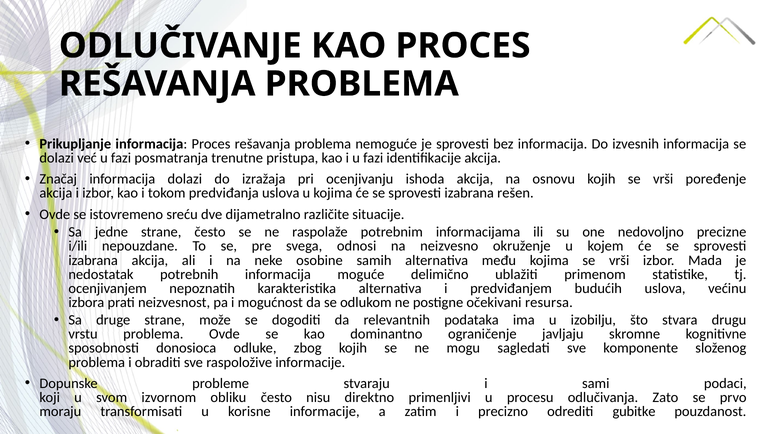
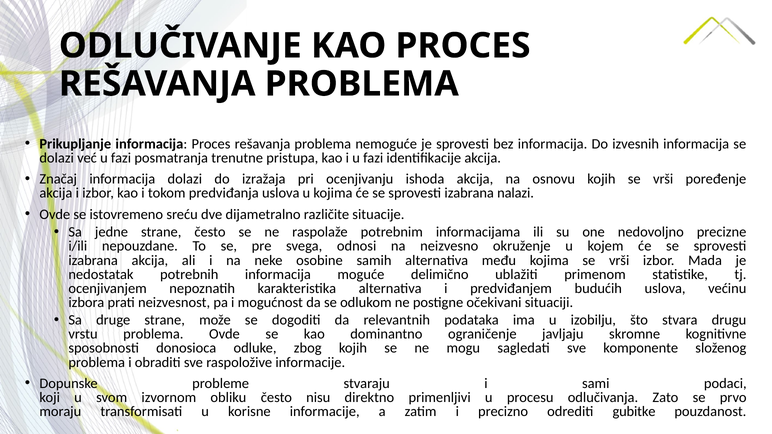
rešen: rešen -> nalazi
resursa: resursa -> situaciji
